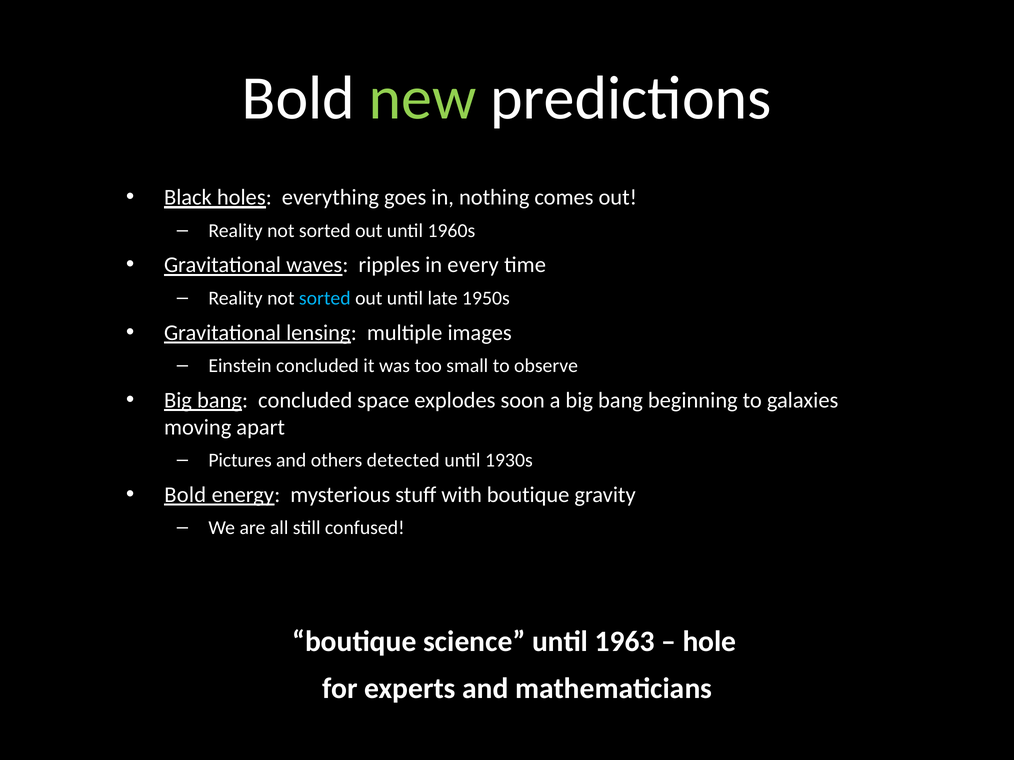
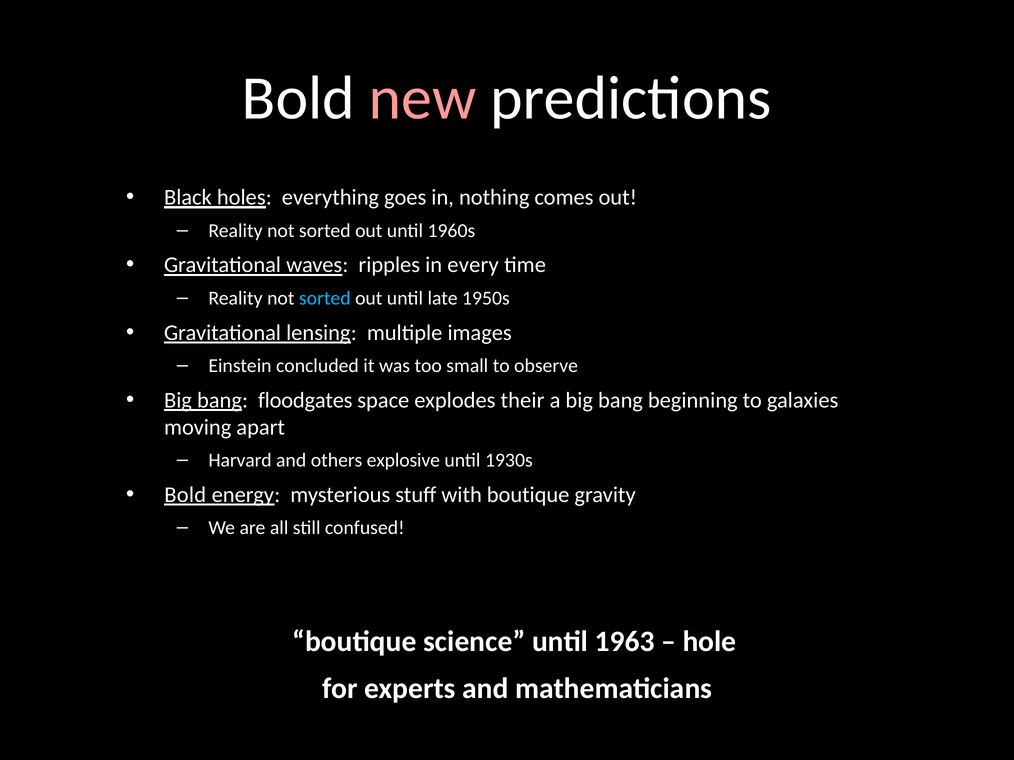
new colour: light green -> pink
bang concluded: concluded -> floodgates
soon: soon -> their
Pictures: Pictures -> Harvard
detected: detected -> explosive
